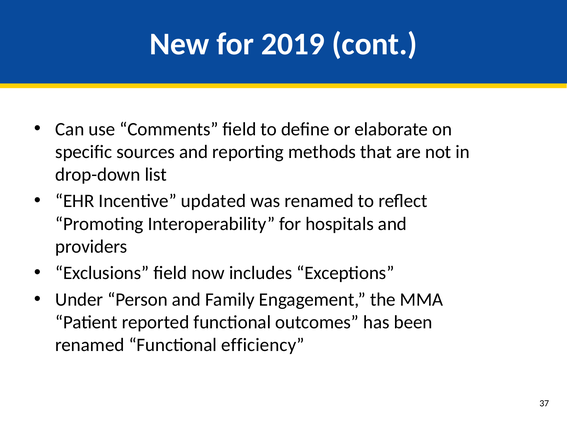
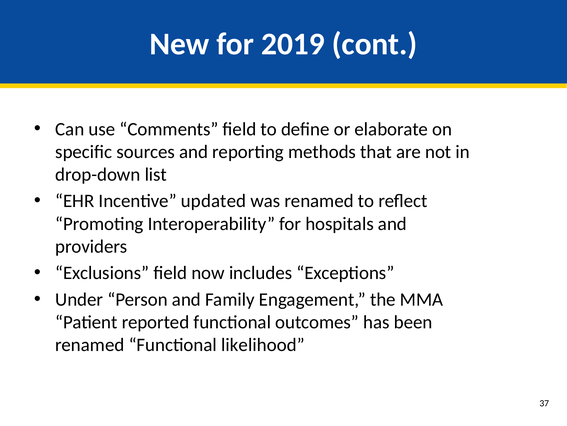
efficiency: efficiency -> likelihood
